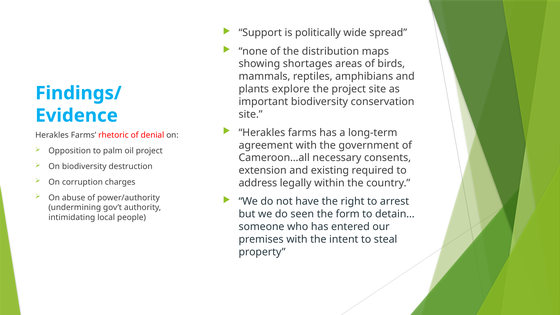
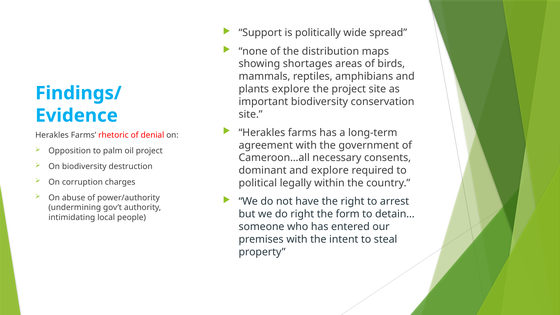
extension: extension -> dominant
and existing: existing -> explore
address: address -> political
do seen: seen -> right
